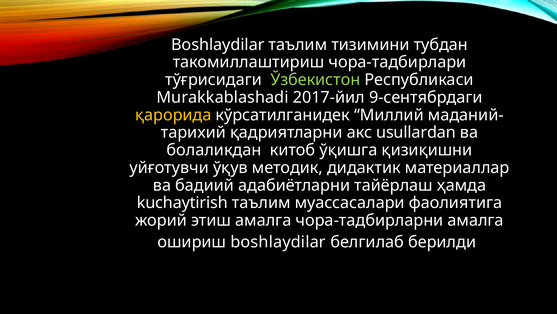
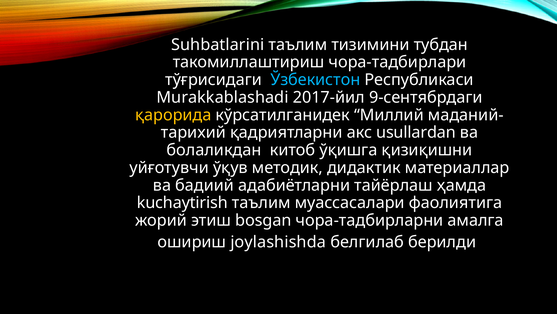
Boshlaydilar at (218, 45): Boshlaydilar -> Suhbatlarini
Ўзбекистон colour: light green -> light blue
этиш амалга: амалга -> bosgan
ошириш boshlaydilar: boshlaydilar -> joylashishda
